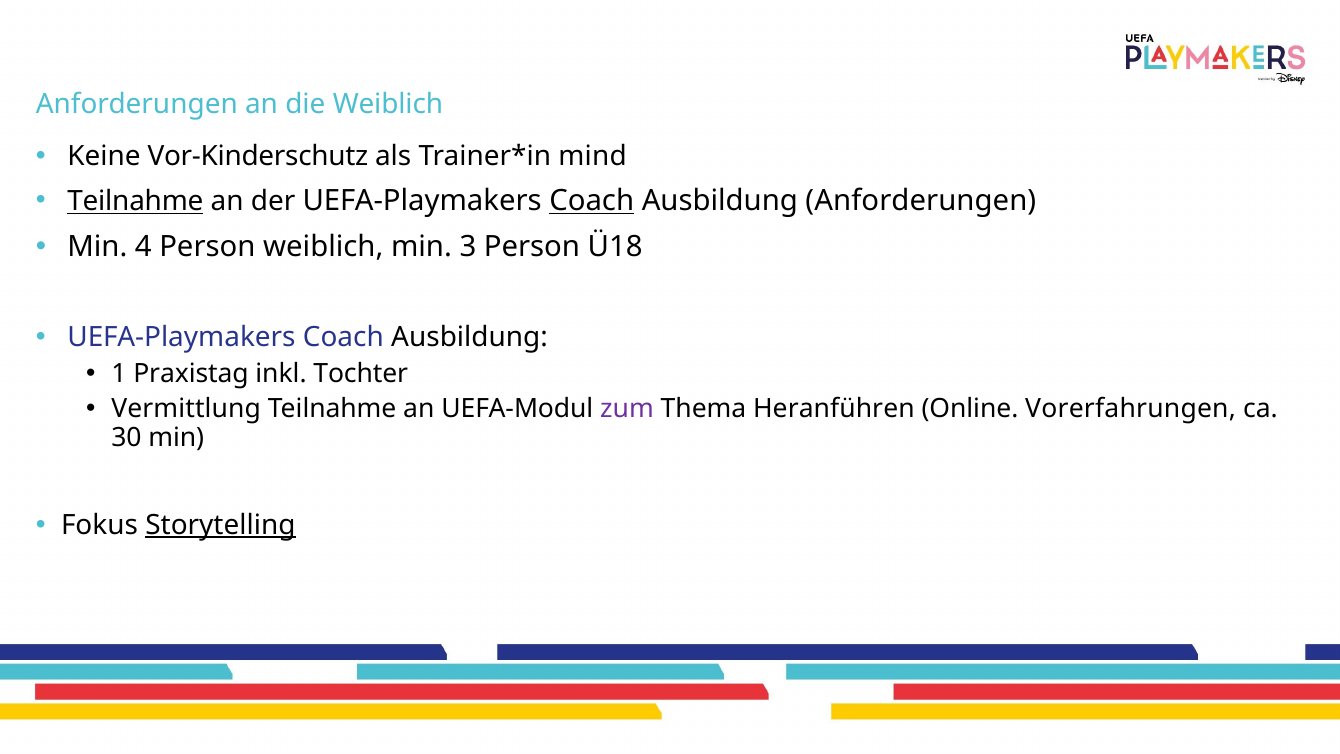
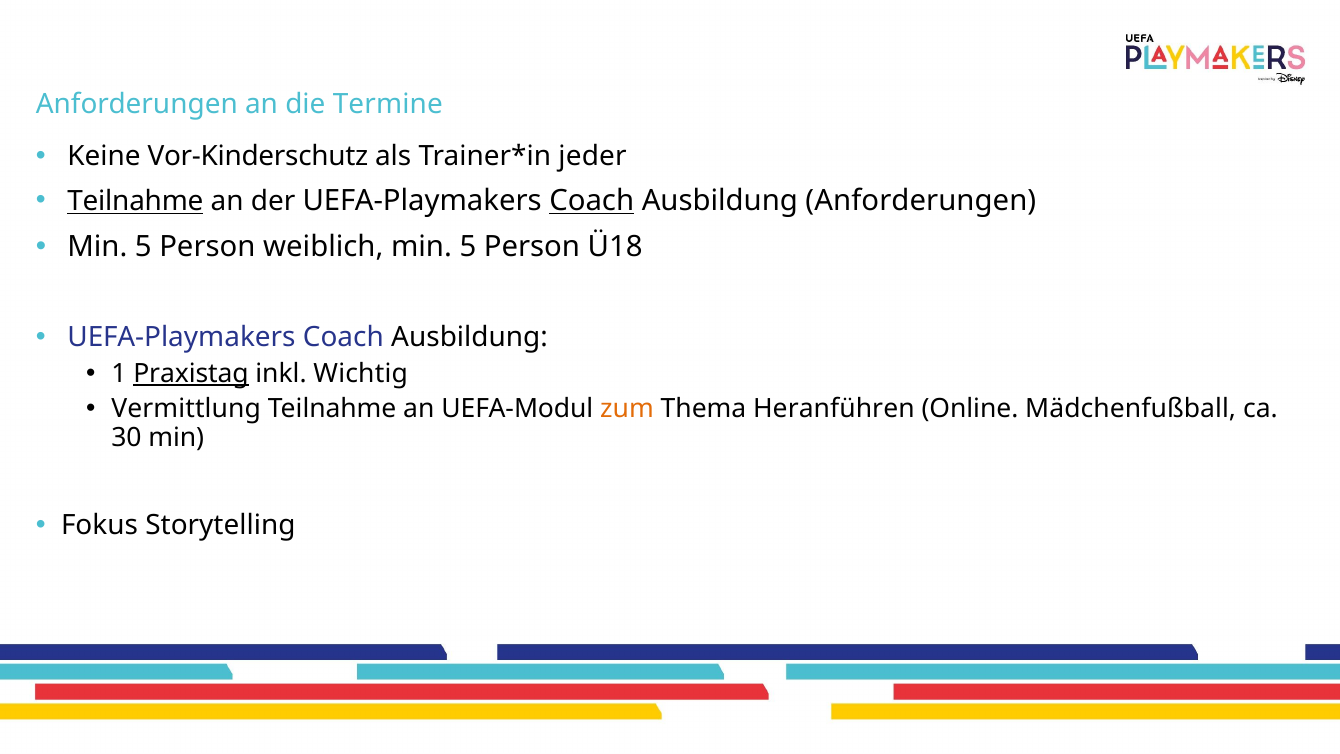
die Weiblich: Weiblich -> Termine
mind: mind -> jeder
4 at (143, 246): 4 -> 5
weiblich min 3: 3 -> 5
Praxistag underline: none -> present
Tochter: Tochter -> Wichtig
zum colour: purple -> orange
Vorerfahrungen: Vorerfahrungen -> Mädchenfußball
Storytelling underline: present -> none
